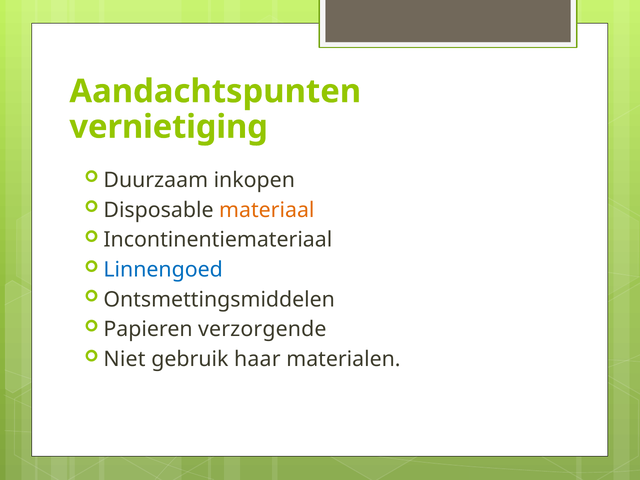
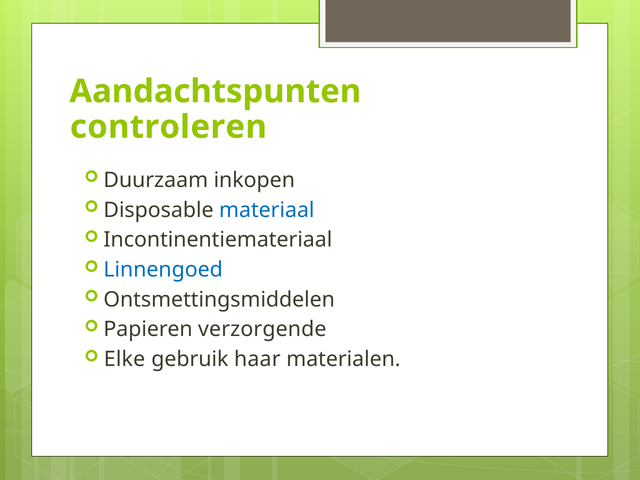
vernietiging: vernietiging -> controleren
materiaal colour: orange -> blue
Niet: Niet -> Elke
